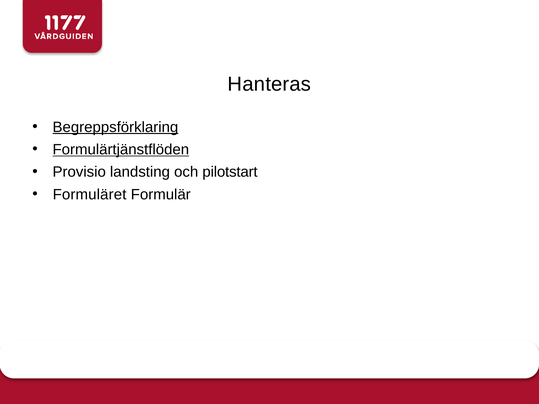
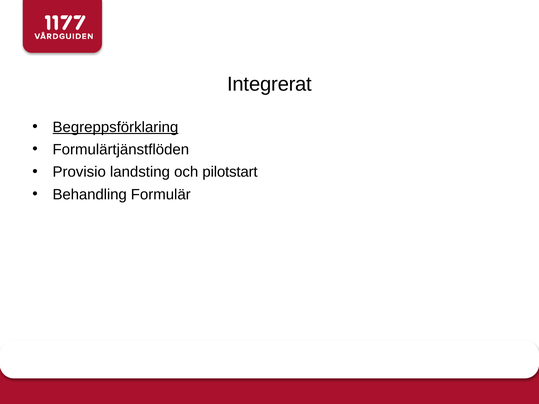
Hanteras: Hanteras -> Integrerat
Formulärtjänstflöden underline: present -> none
Formuläret: Formuläret -> Behandling
